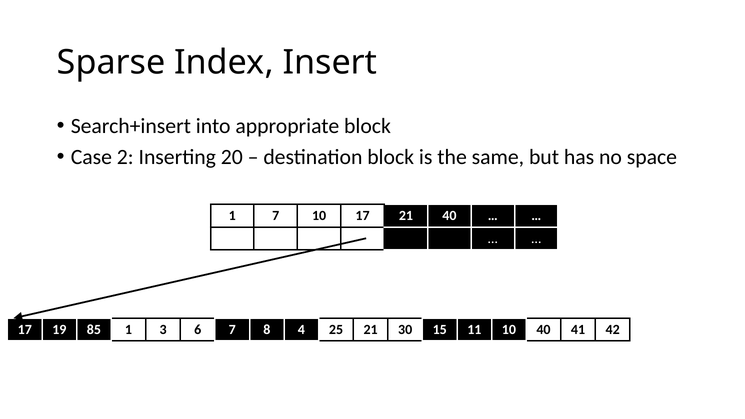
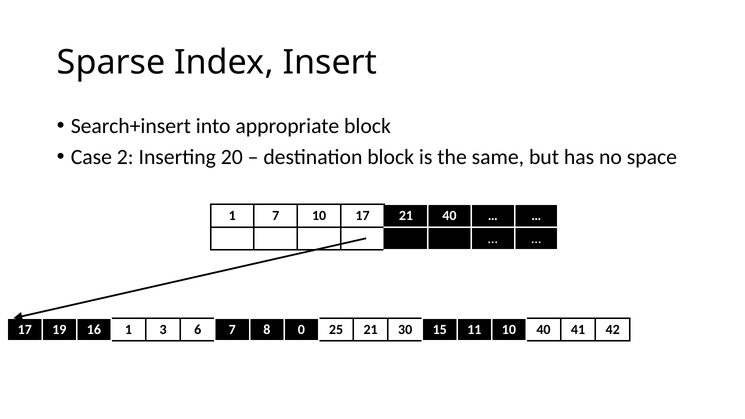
85: 85 -> 16
4: 4 -> 0
